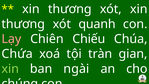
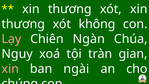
quanh: quanh -> không
Chiếu: Chiếu -> Ngàn
Chứa: Chứa -> Nguy
xin at (10, 69) colour: light green -> pink
